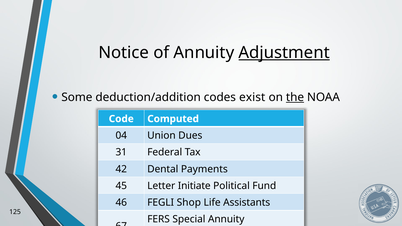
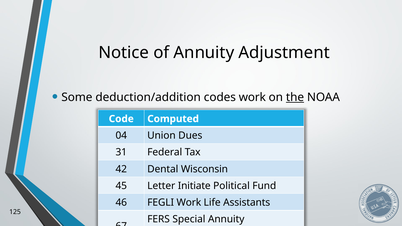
Adjustment underline: present -> none
codes exist: exist -> work
Payments: Payments -> Wisconsin
FEGLI Shop: Shop -> Work
